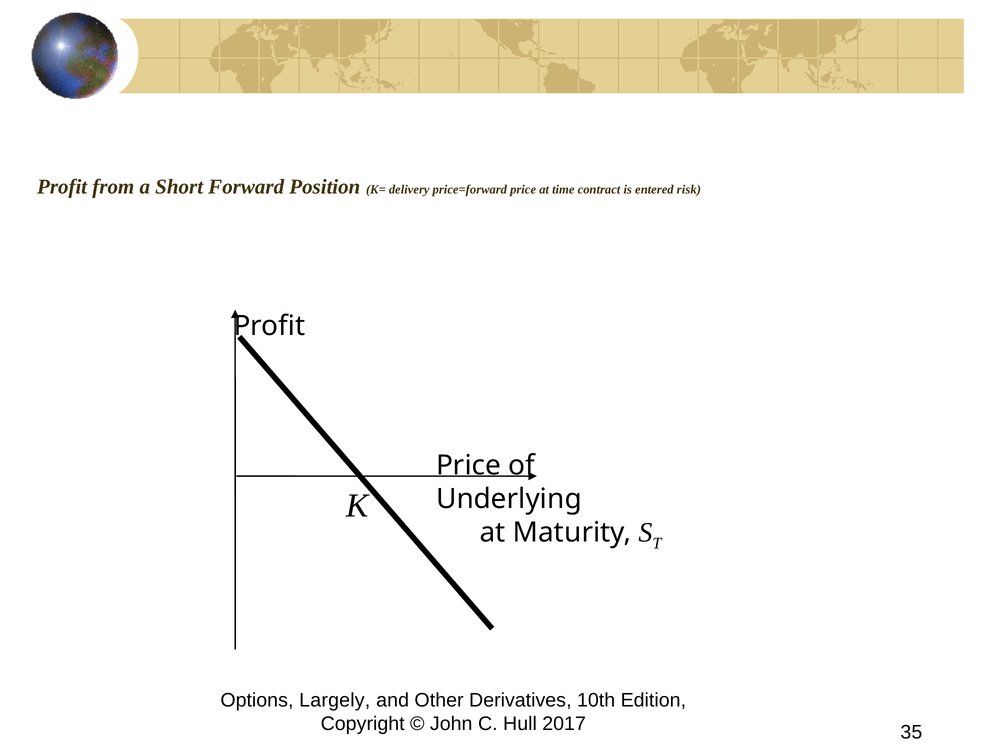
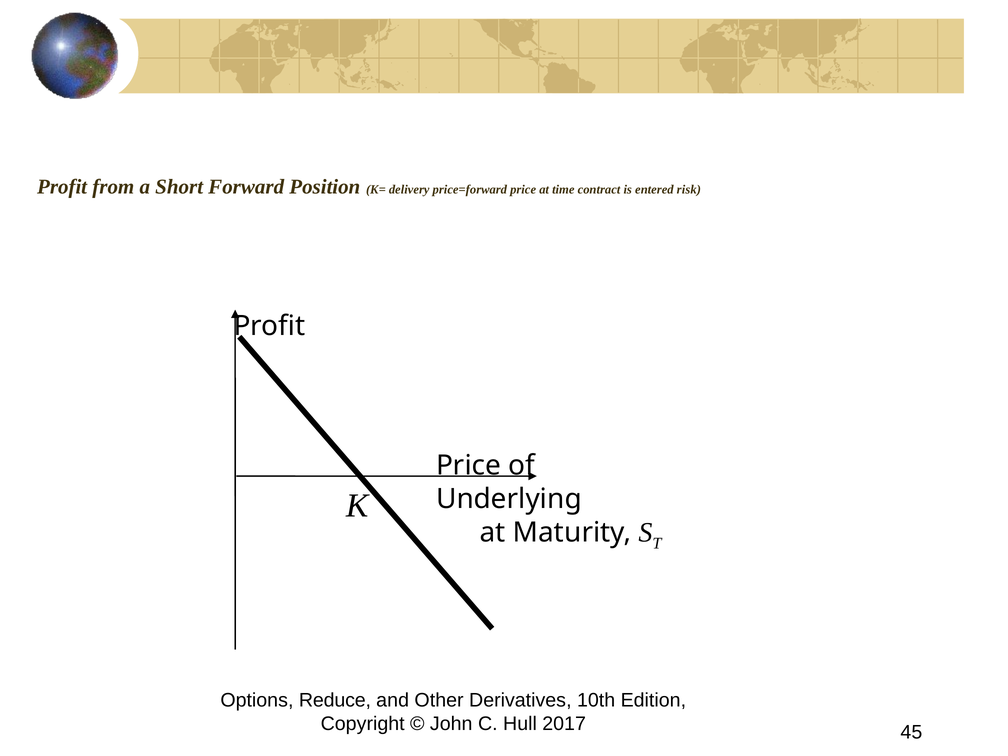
Largely: Largely -> Reduce
35: 35 -> 45
